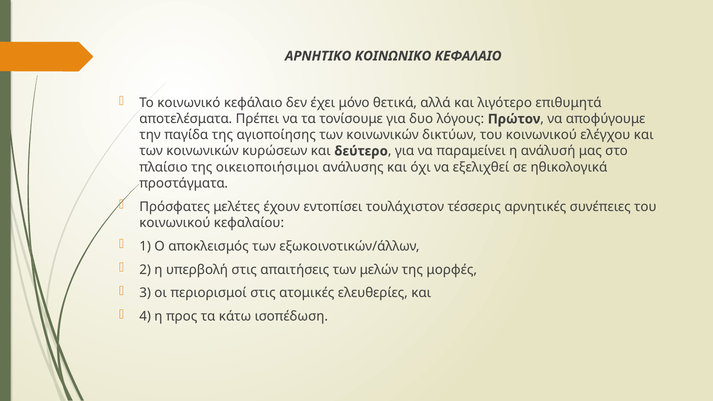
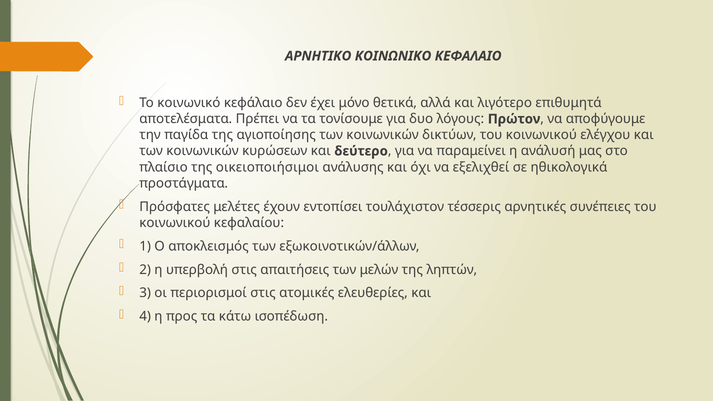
μορφές: μορφές -> ληπτών
